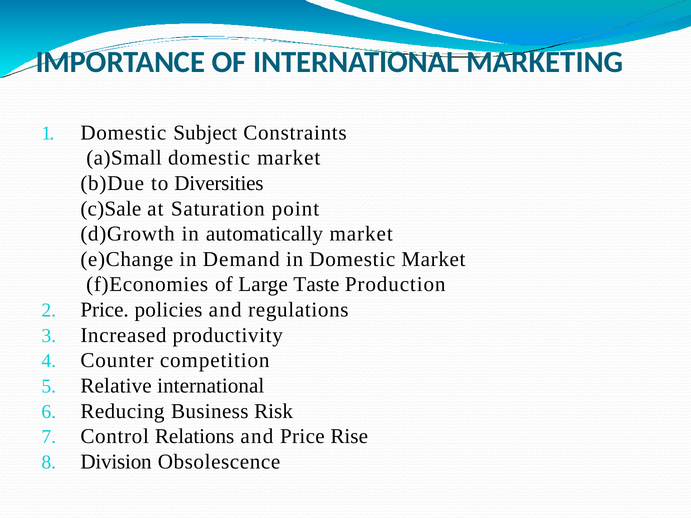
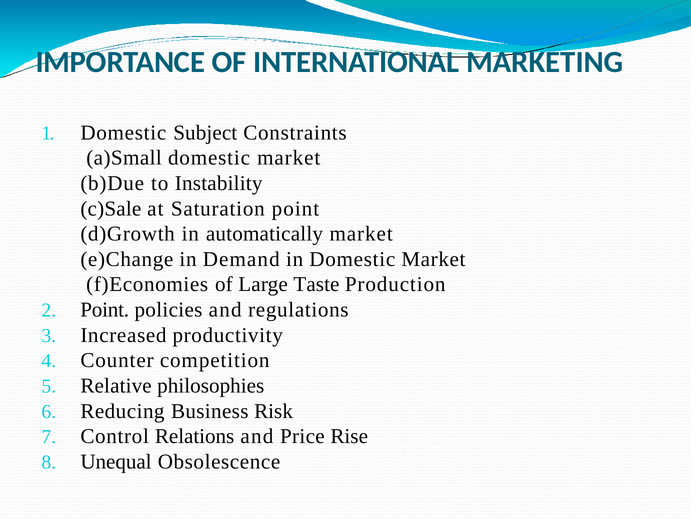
Diversities: Diversities -> Instability
Price at (105, 310): Price -> Point
Relative international: international -> philosophies
Division: Division -> Unequal
